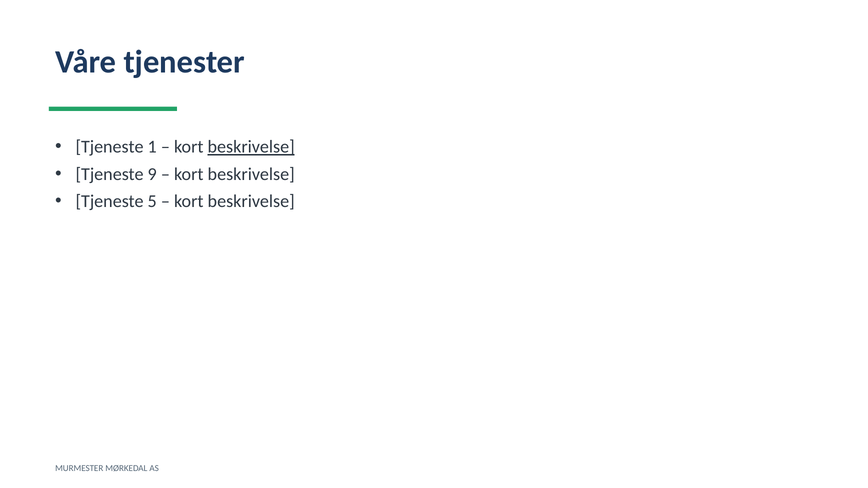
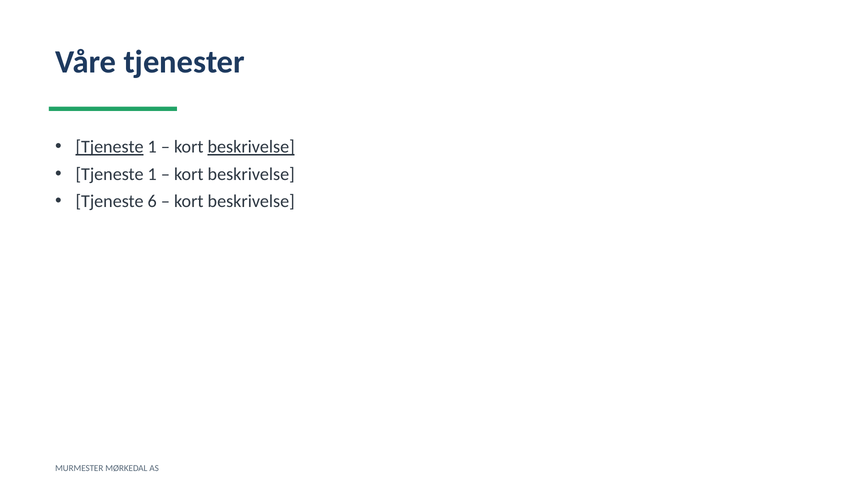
Tjeneste at (110, 147) underline: none -> present
9 at (152, 174): 9 -> 1
5: 5 -> 6
